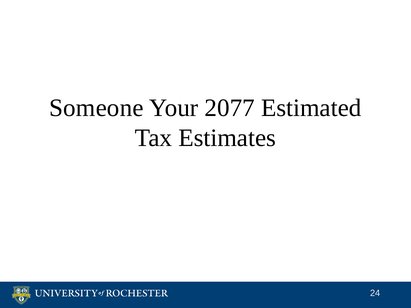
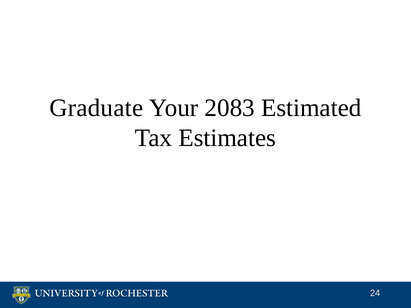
Someone: Someone -> Graduate
2077: 2077 -> 2083
